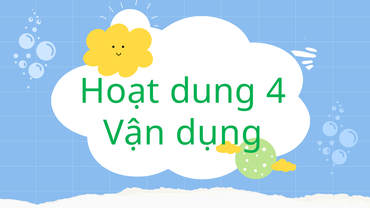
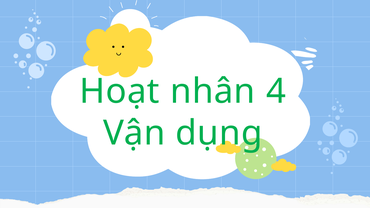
dung: dung -> nhân
